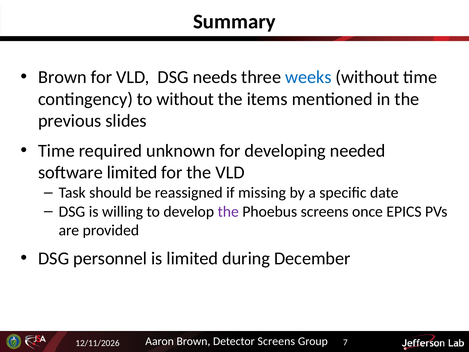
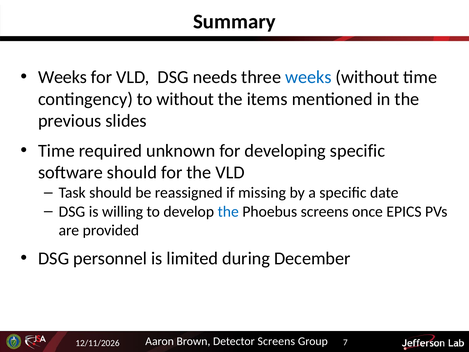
Brown at (62, 77): Brown -> Weeks
developing needed: needed -> specific
software limited: limited -> should
the at (228, 211) colour: purple -> blue
